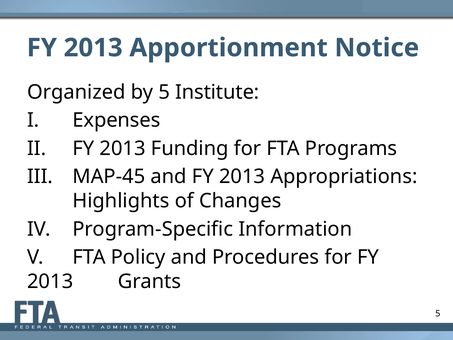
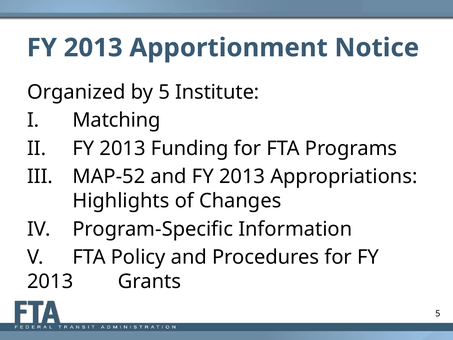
Expenses: Expenses -> Matching
MAP-45: MAP-45 -> MAP-52
